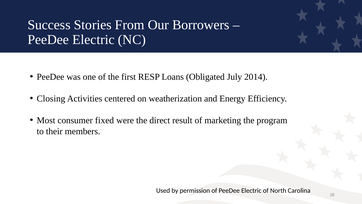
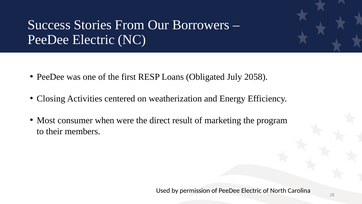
2014: 2014 -> 2058
fixed: fixed -> when
